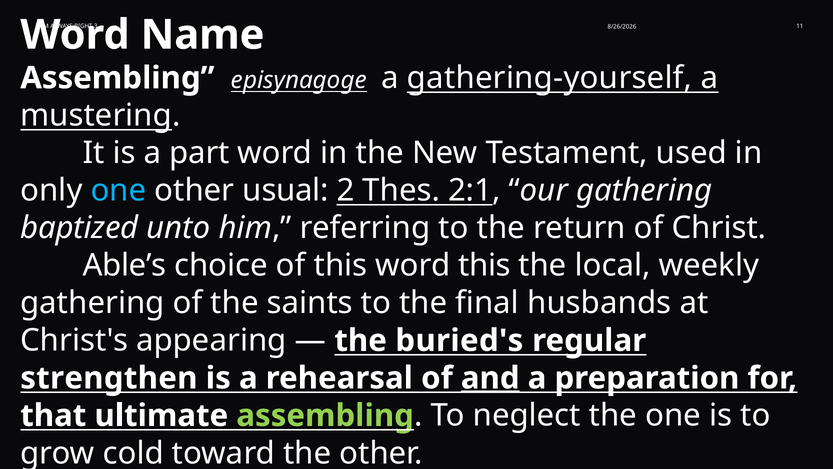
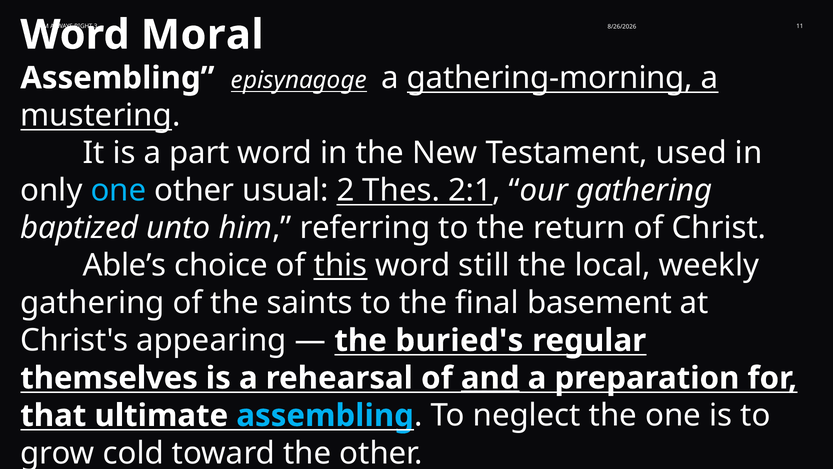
Name: Name -> Moral
gathering-yourself: gathering-yourself -> gathering-morning
this at (341, 265) underline: none -> present
word this: this -> still
husbands: husbands -> basement
strengthen: strengthen -> themselves
assembling at (325, 415) colour: light green -> light blue
